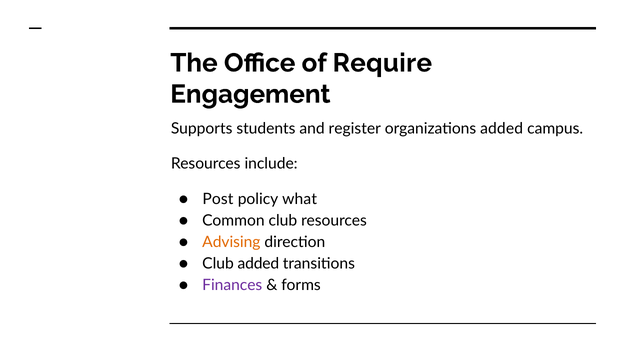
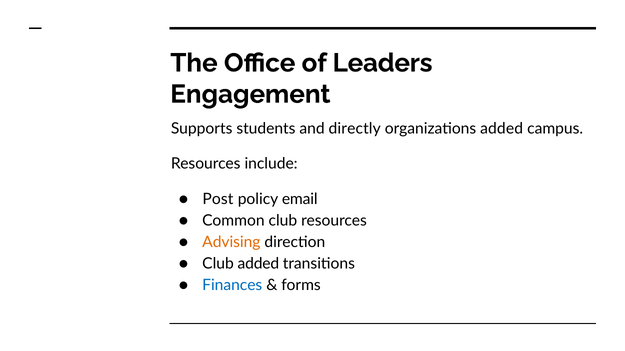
Require: Require -> Leaders
register: register -> directly
what: what -> email
Finances colour: purple -> blue
